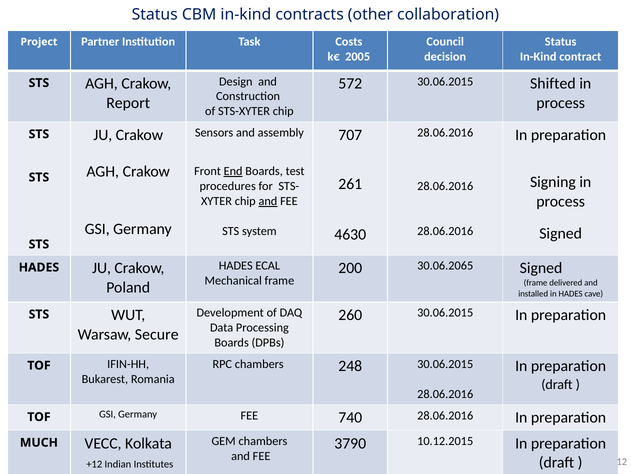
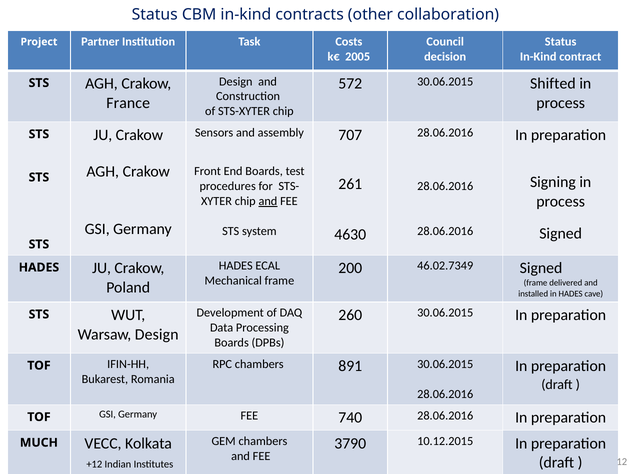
Report: Report -> France
End underline: present -> none
30.06.2065: 30.06.2065 -> 46.02.7349
Warsaw Secure: Secure -> Design
248: 248 -> 891
